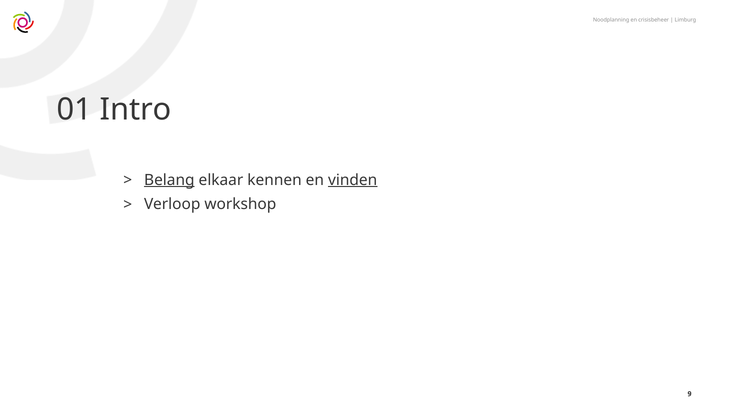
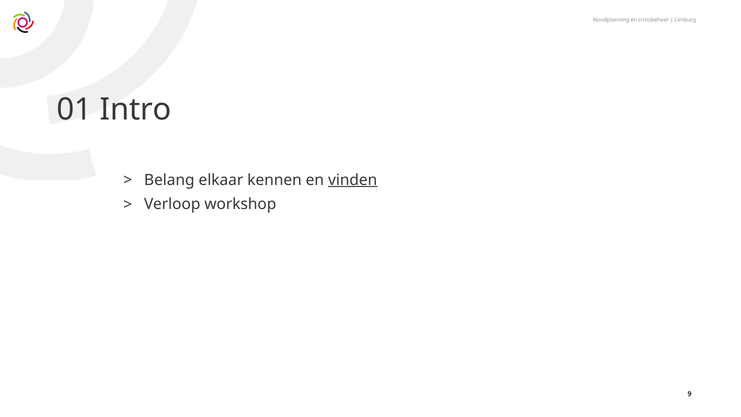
Belang underline: present -> none
